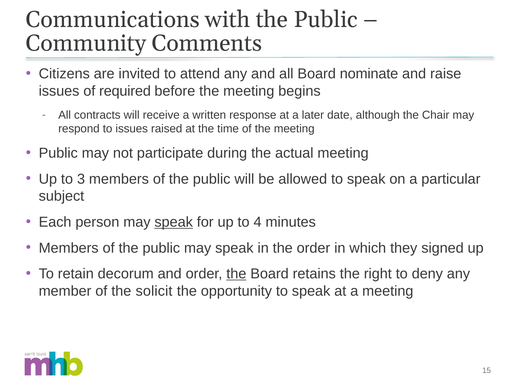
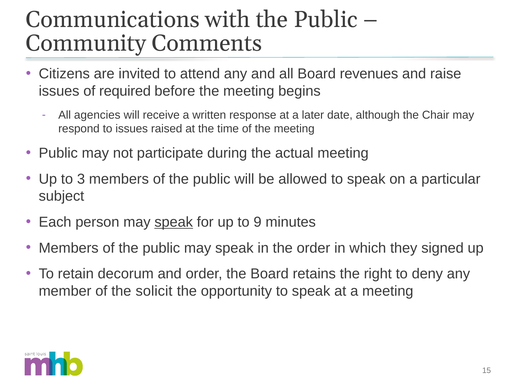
nominate: nominate -> revenues
contracts: contracts -> agencies
4: 4 -> 9
the at (236, 274) underline: present -> none
